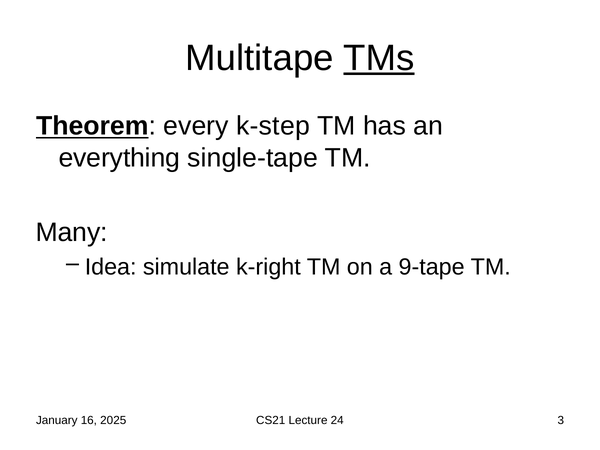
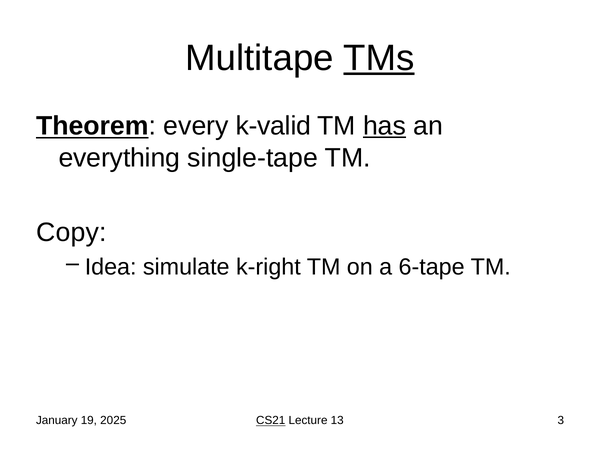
k-step: k-step -> k-valid
has underline: none -> present
Many: Many -> Copy
9-tape: 9-tape -> 6-tape
16: 16 -> 19
CS21 underline: none -> present
24: 24 -> 13
